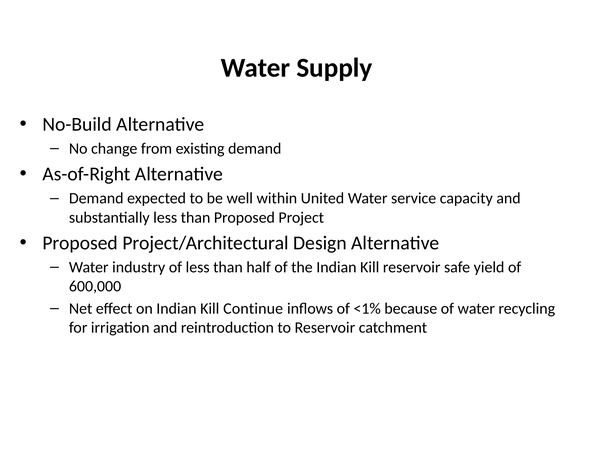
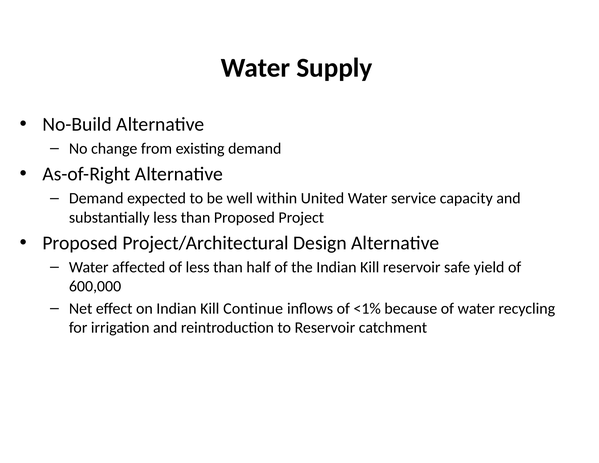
industry: industry -> affected
